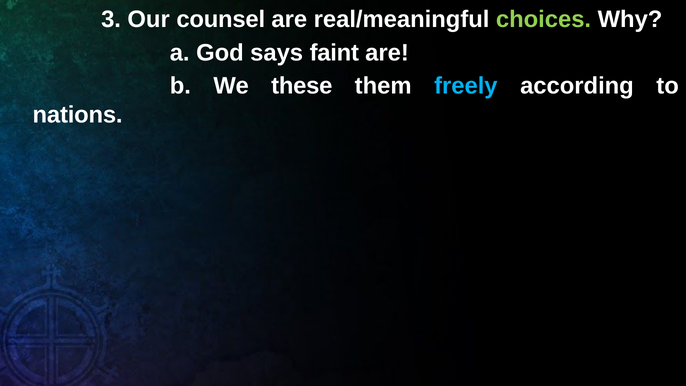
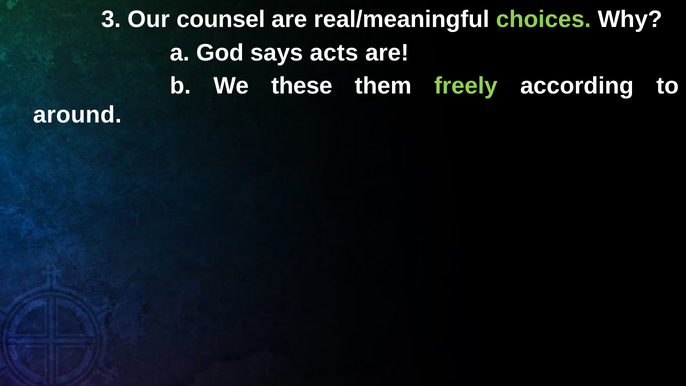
faint: faint -> acts
freely colour: light blue -> light green
nations: nations -> around
